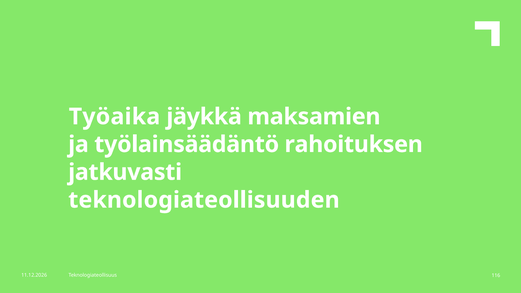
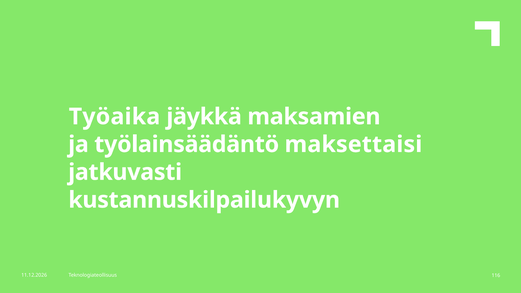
rahoituksen: rahoituksen -> maksettaisi
teknologiateollisuuden: teknologiateollisuuden -> kustannuskilpailukyvyn
